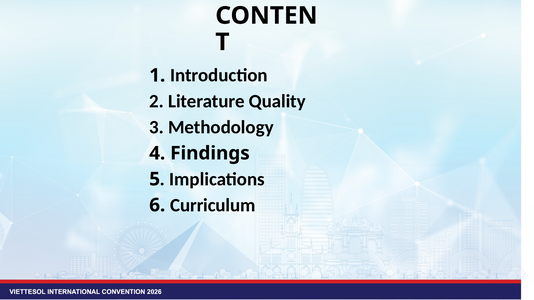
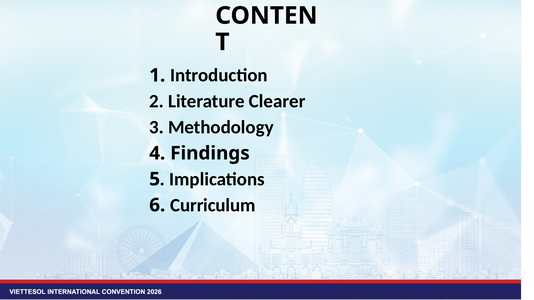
Quality: Quality -> Clearer
